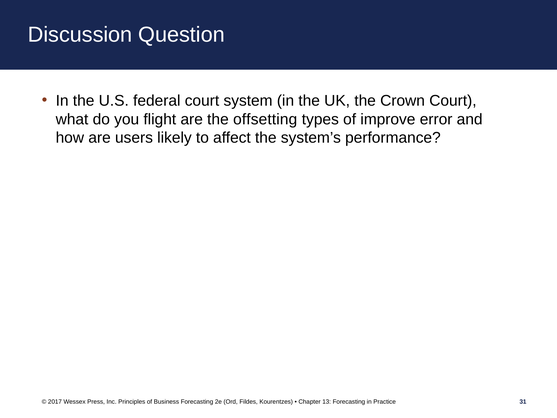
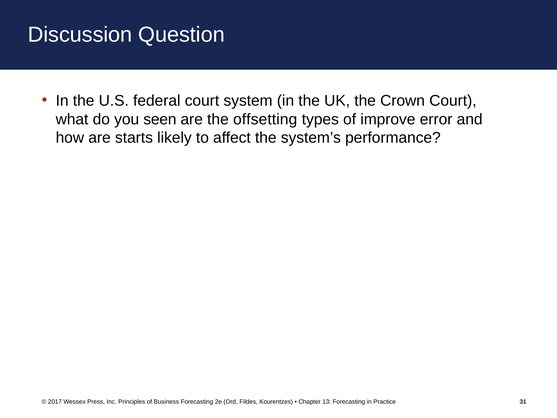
flight: flight -> seen
users: users -> starts
